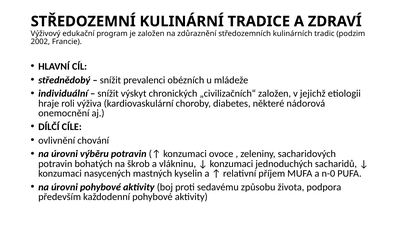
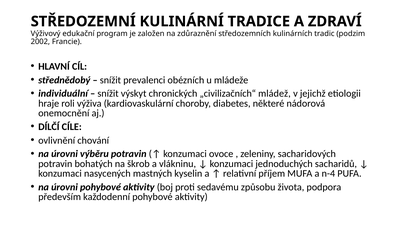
„civilizačních“ založen: založen -> mládež
n-0: n-0 -> n-4
